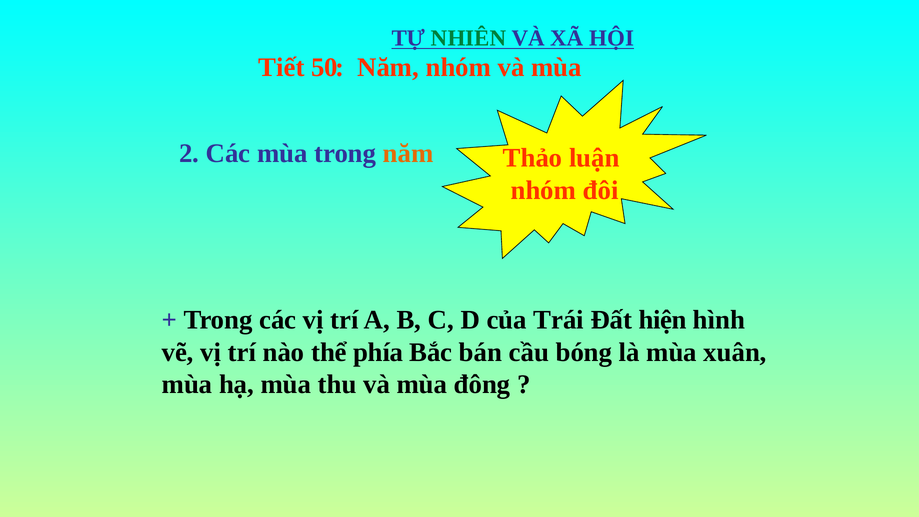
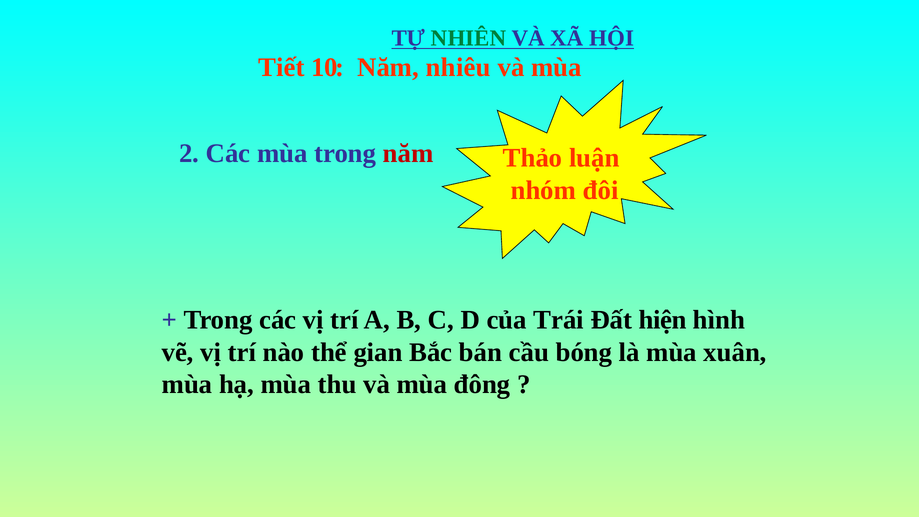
50: 50 -> 10
Năm nhóm: nhóm -> nhiêu
năm at (408, 153) colour: orange -> red
phía: phía -> gian
